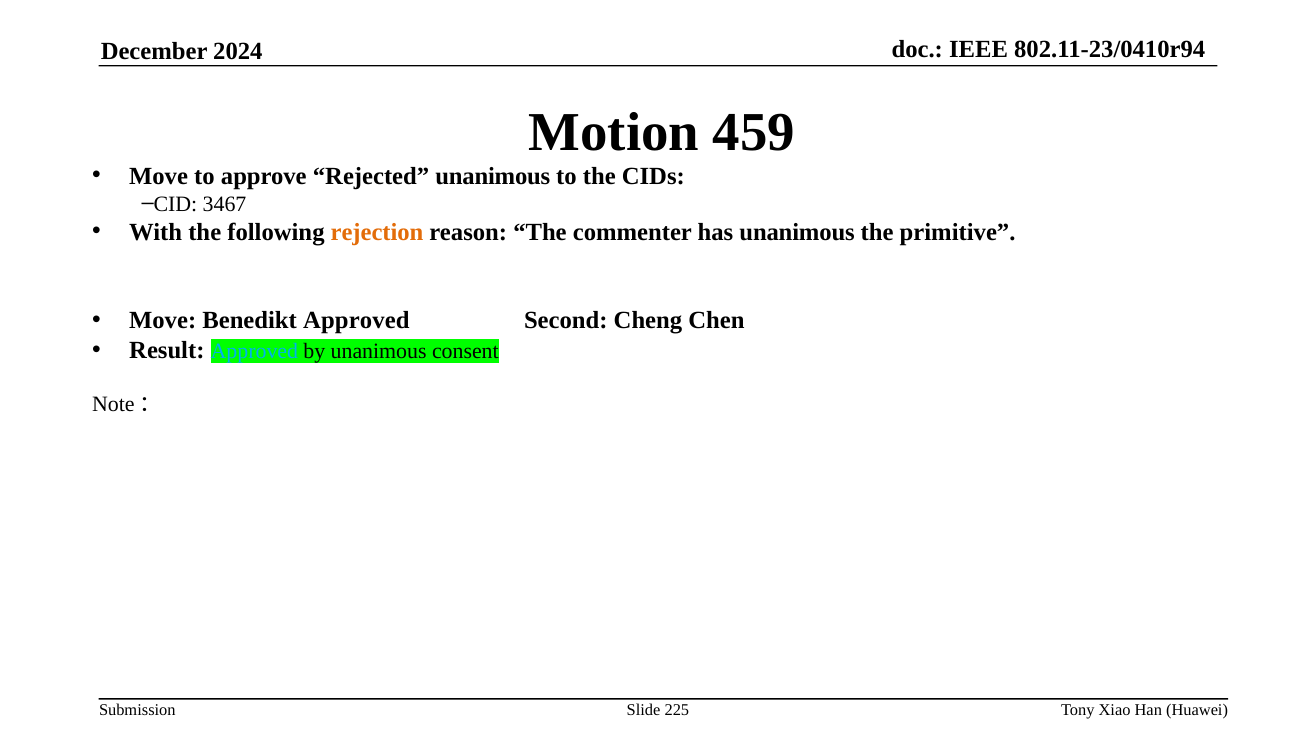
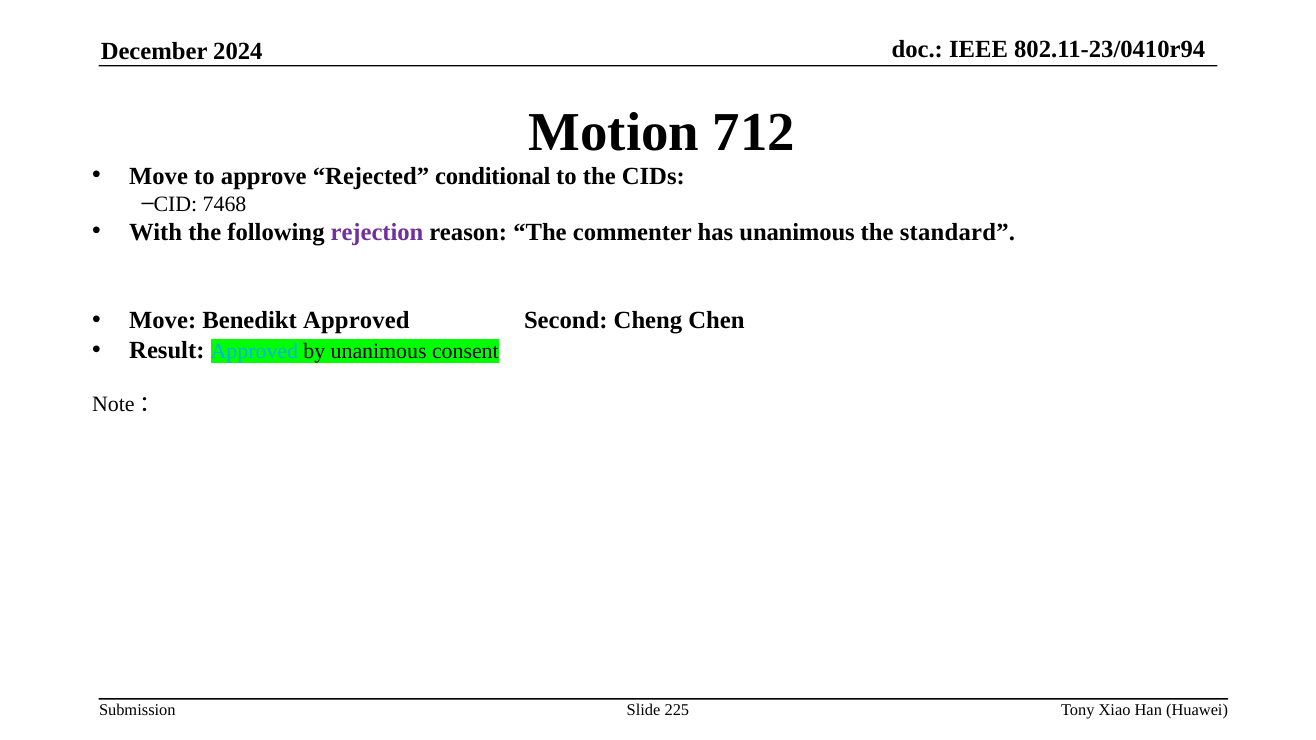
459: 459 -> 712
Rejected unanimous: unanimous -> conditional
3467: 3467 -> 7468
rejection colour: orange -> purple
primitive: primitive -> standard
